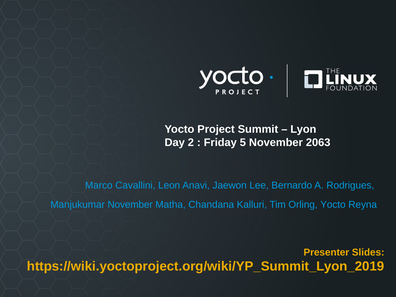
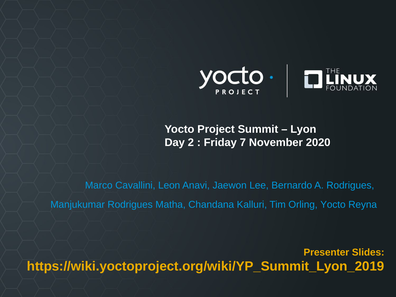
5: 5 -> 7
2063: 2063 -> 2020
Manjukumar November: November -> Rodrigues
